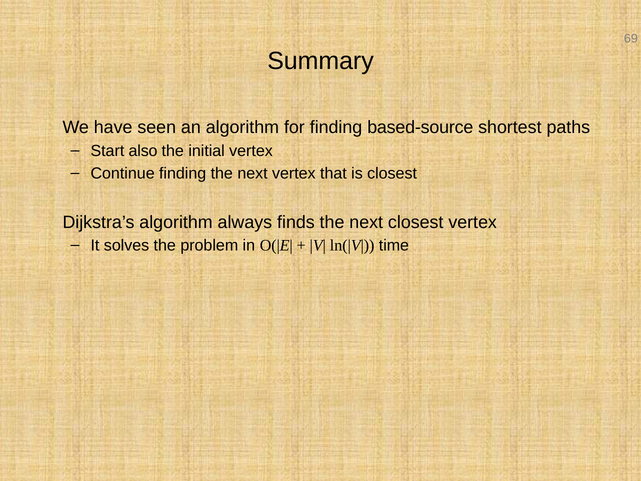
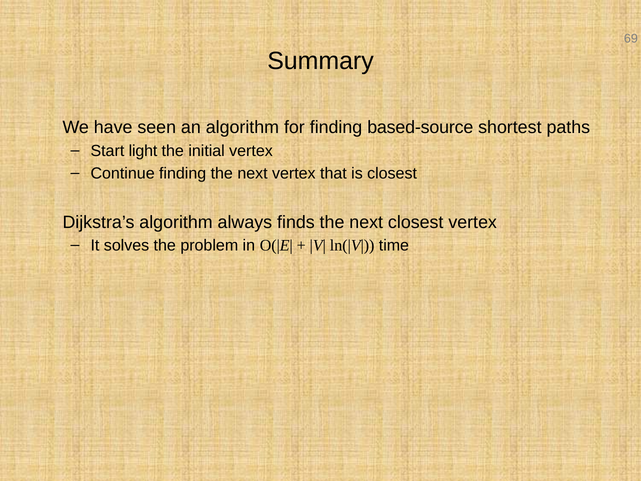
also: also -> light
